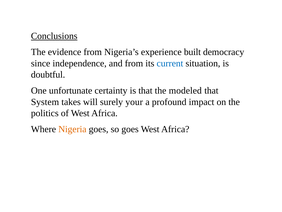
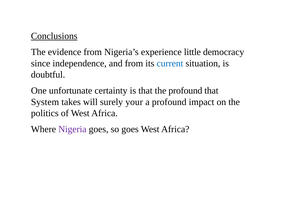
built: built -> little
the modeled: modeled -> profound
Nigeria colour: orange -> purple
